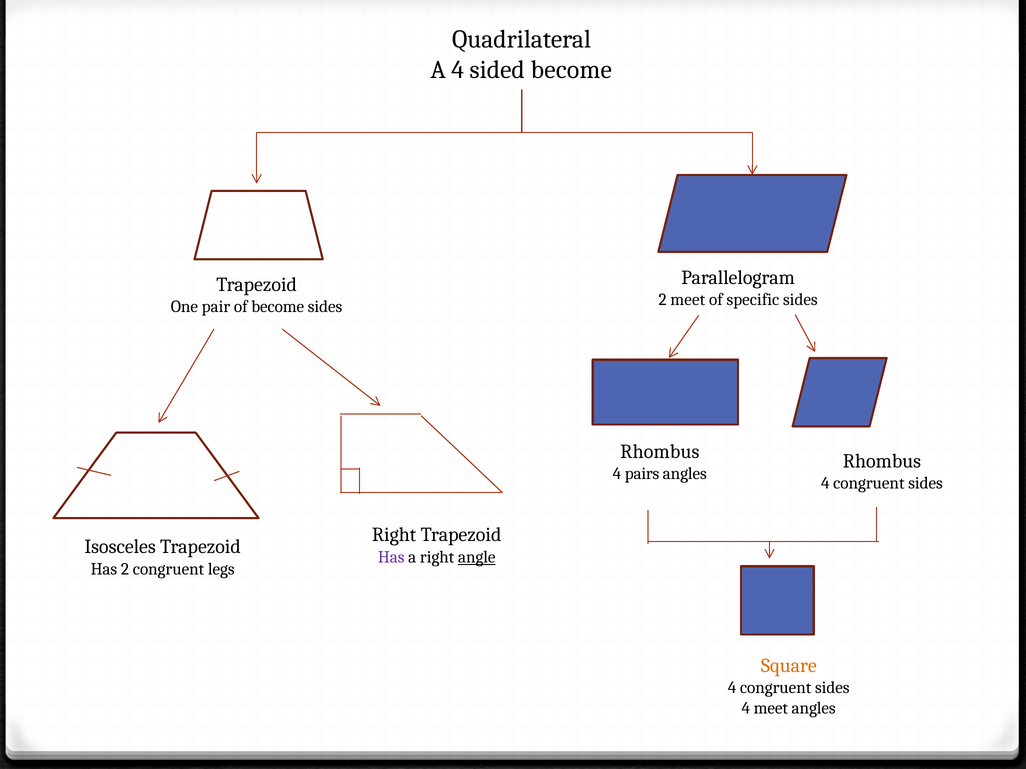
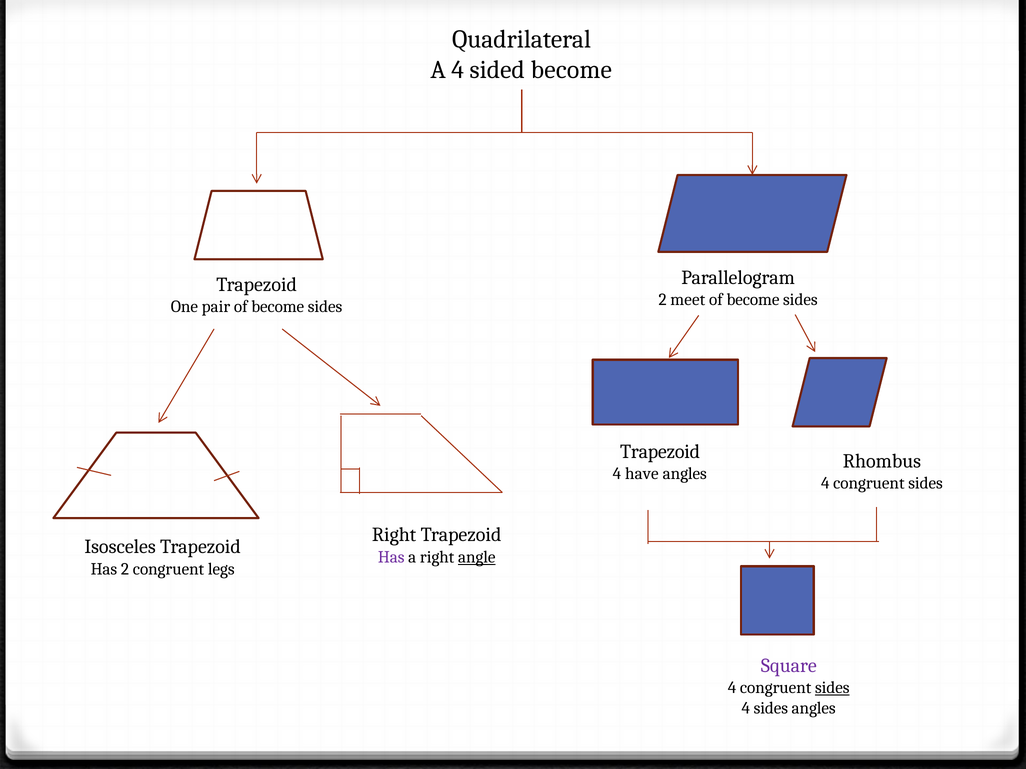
specific at (753, 300): specific -> become
Rhombus at (660, 452): Rhombus -> Trapezoid
pairs: pairs -> have
Square colour: orange -> purple
sides at (832, 688) underline: none -> present
4 meet: meet -> sides
